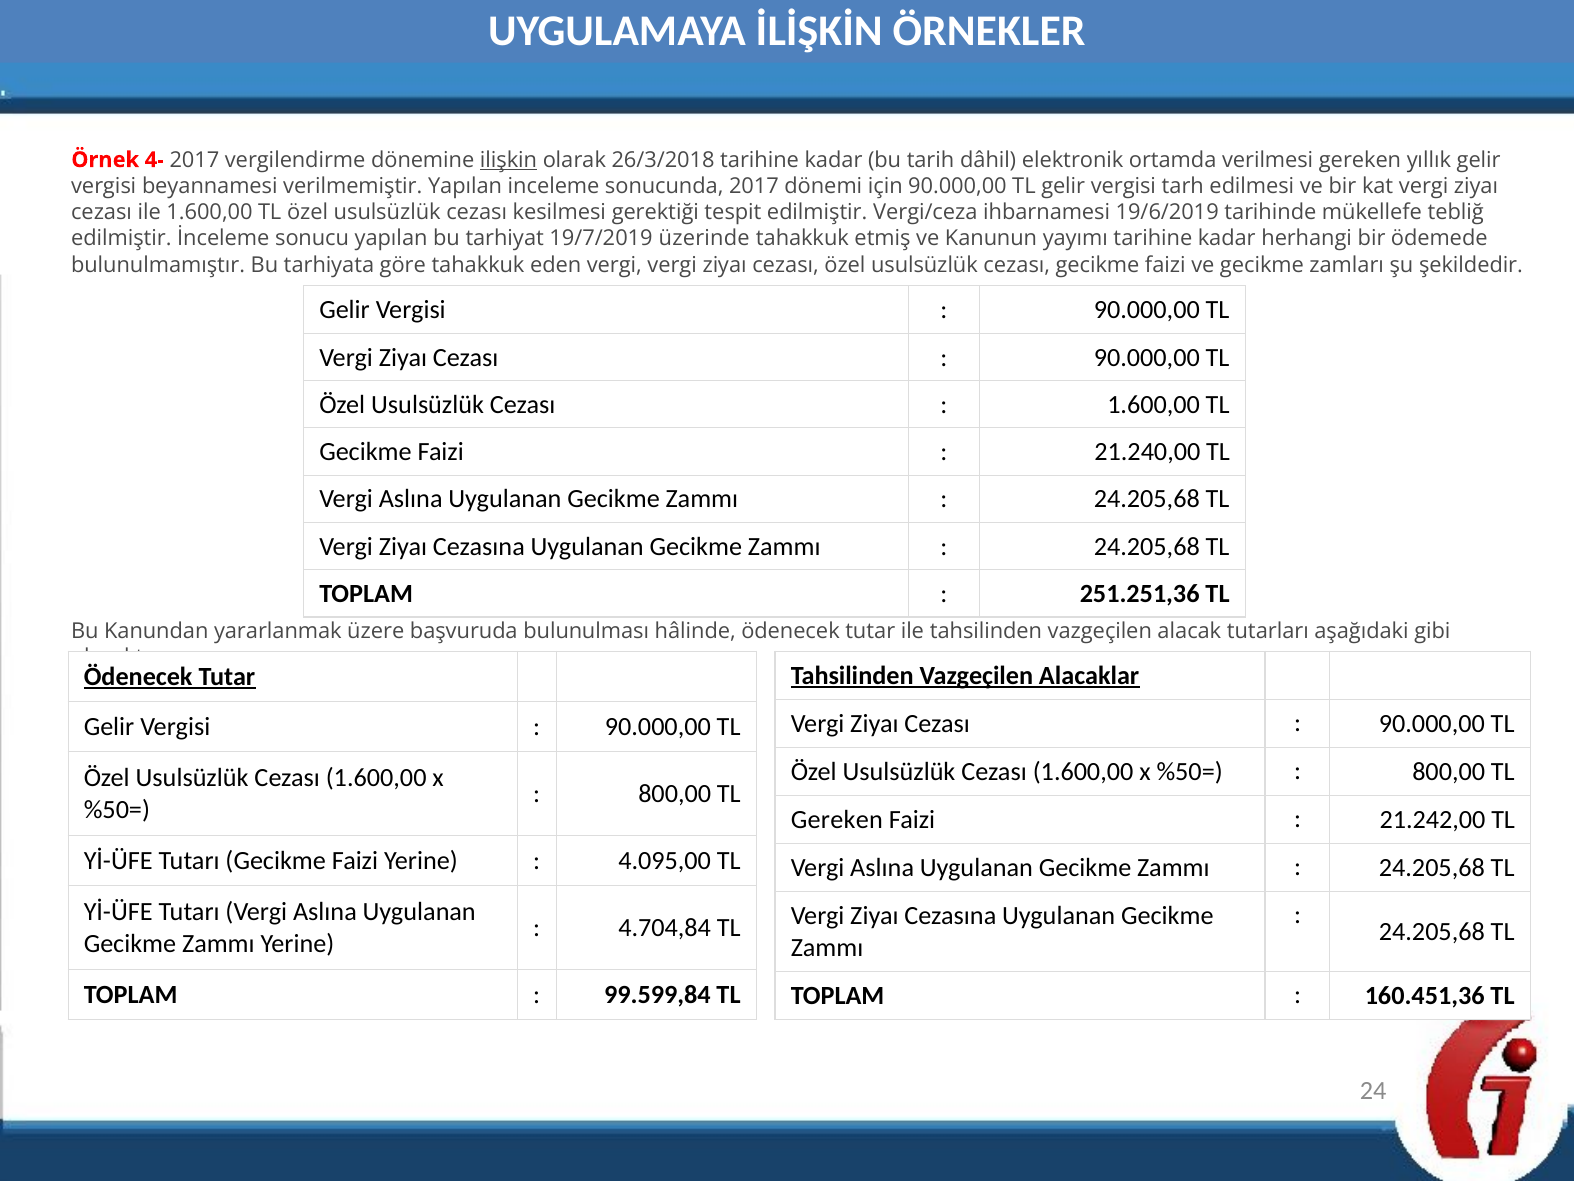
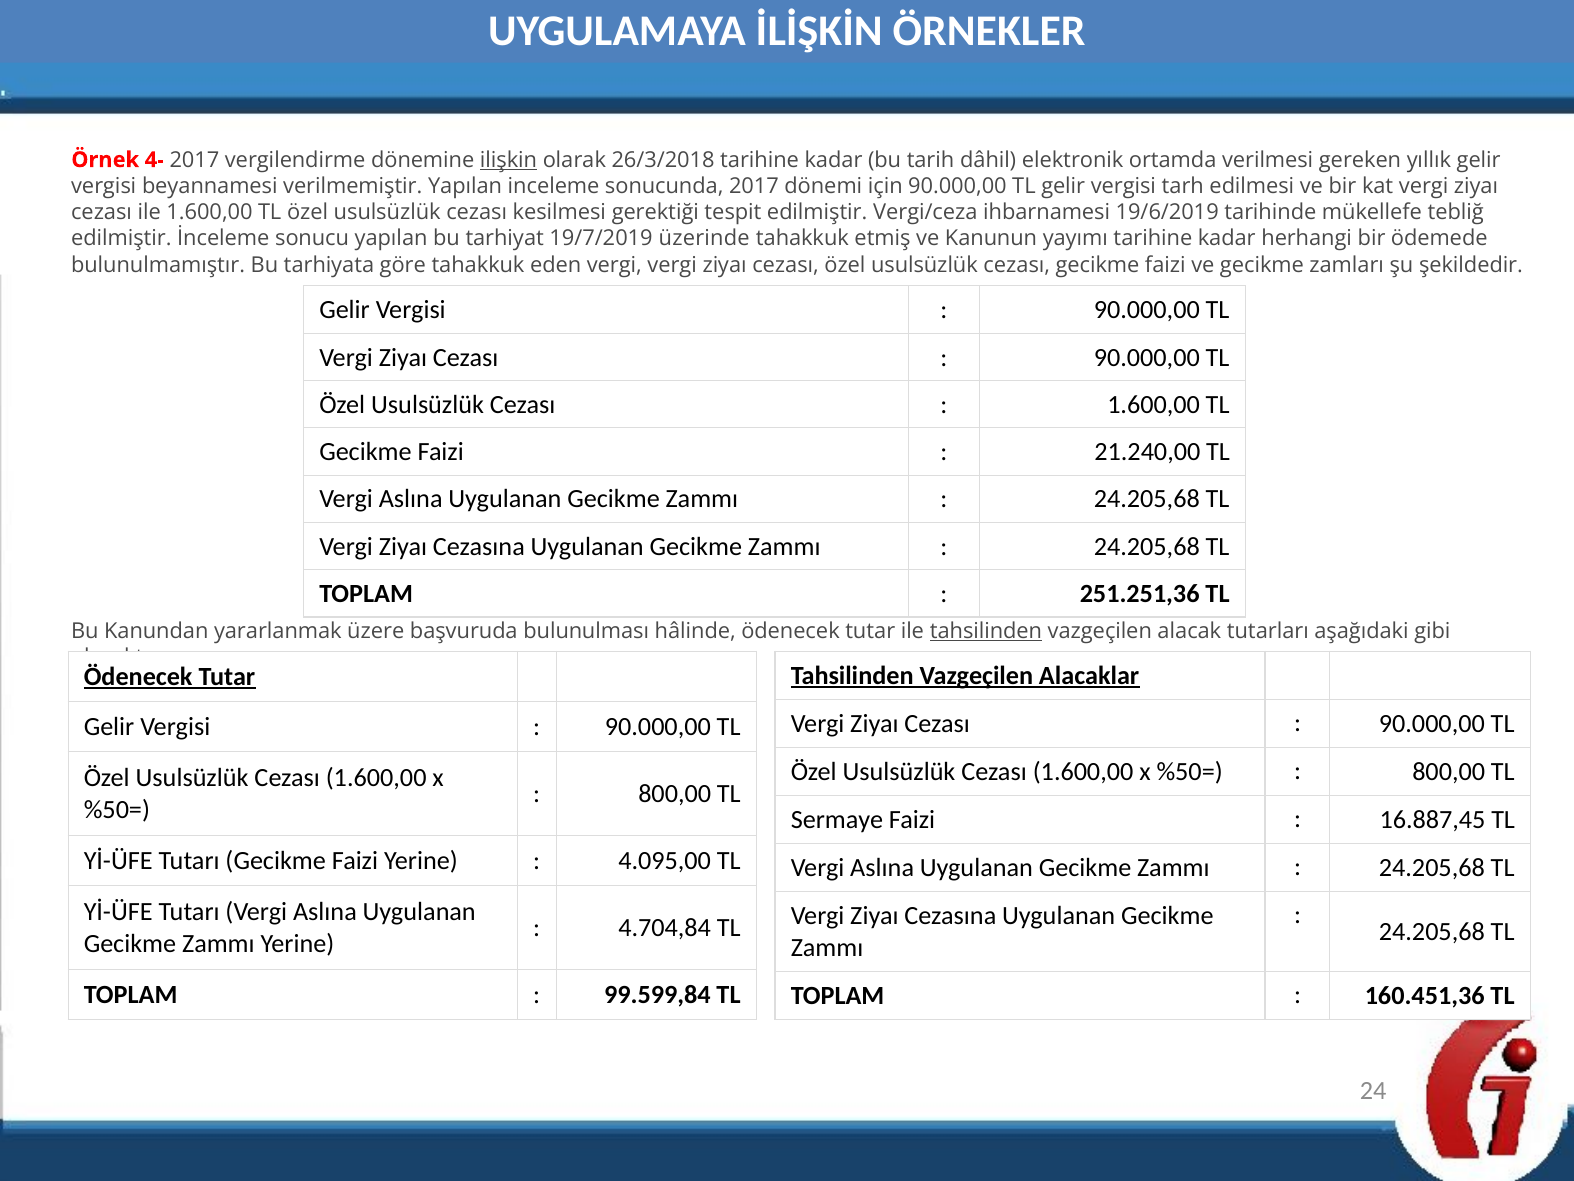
tahsilinden at (986, 631) underline: none -> present
Gereken at (837, 819): Gereken -> Sermaye
21.242,00: 21.242,00 -> 16.887,45
